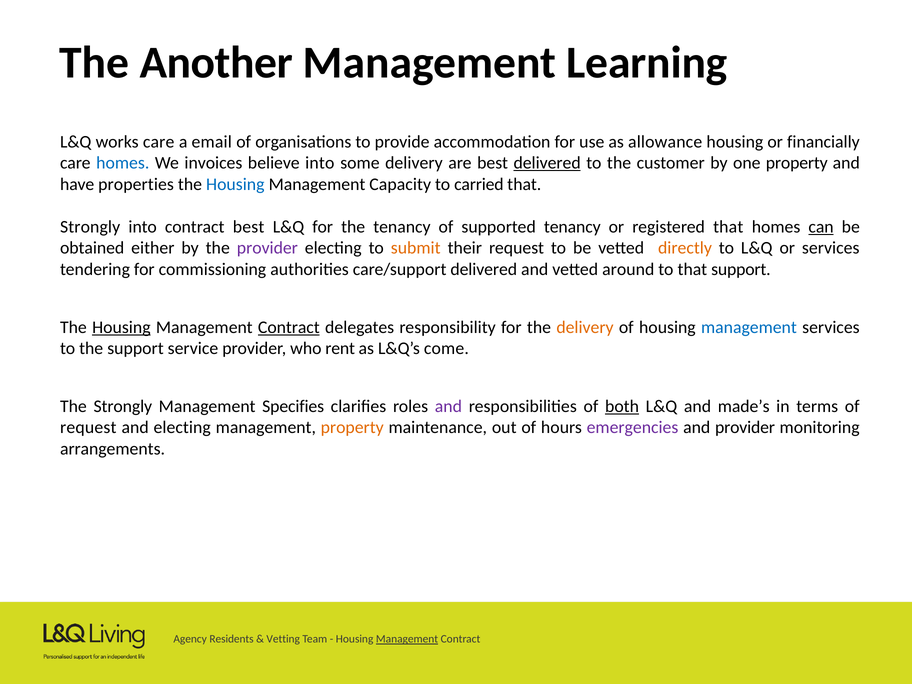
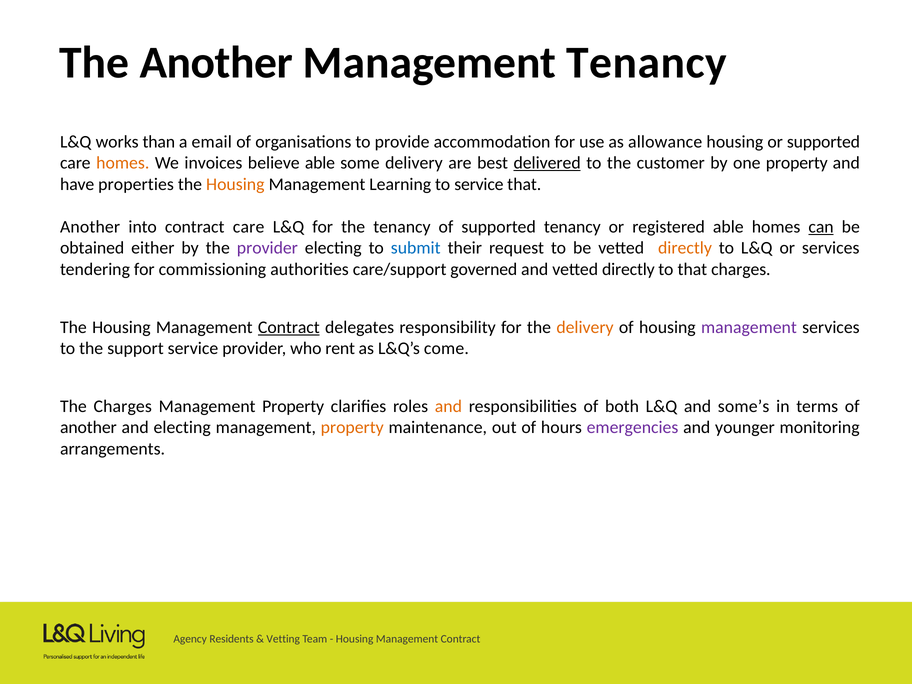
Management Learning: Learning -> Tenancy
works care: care -> than
or financially: financially -> supported
homes at (123, 163) colour: blue -> orange
believe into: into -> able
Housing at (235, 184) colour: blue -> orange
Capacity: Capacity -> Learning
to carried: carried -> service
Strongly at (90, 227): Strongly -> Another
contract best: best -> care
registered that: that -> able
submit colour: orange -> blue
care/support delivered: delivered -> governed
and vetted around: around -> directly
that support: support -> charges
Housing at (121, 327) underline: present -> none
management at (749, 327) colour: blue -> purple
The Strongly: Strongly -> Charges
Specifies at (293, 406): Specifies -> Property
and at (448, 406) colour: purple -> orange
both underline: present -> none
made’s: made’s -> some’s
request at (88, 428): request -> another
and provider: provider -> younger
Management at (407, 639) underline: present -> none
